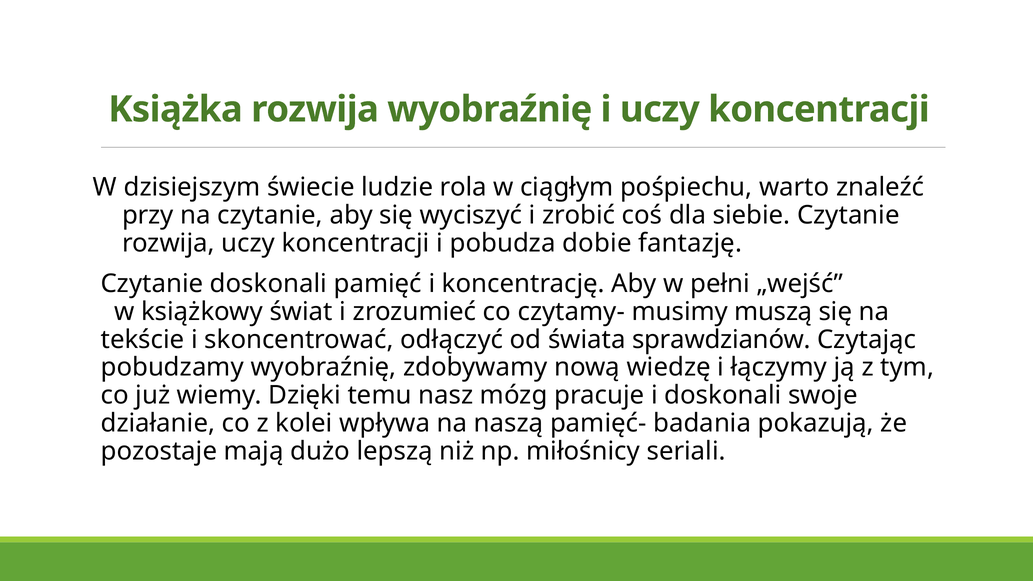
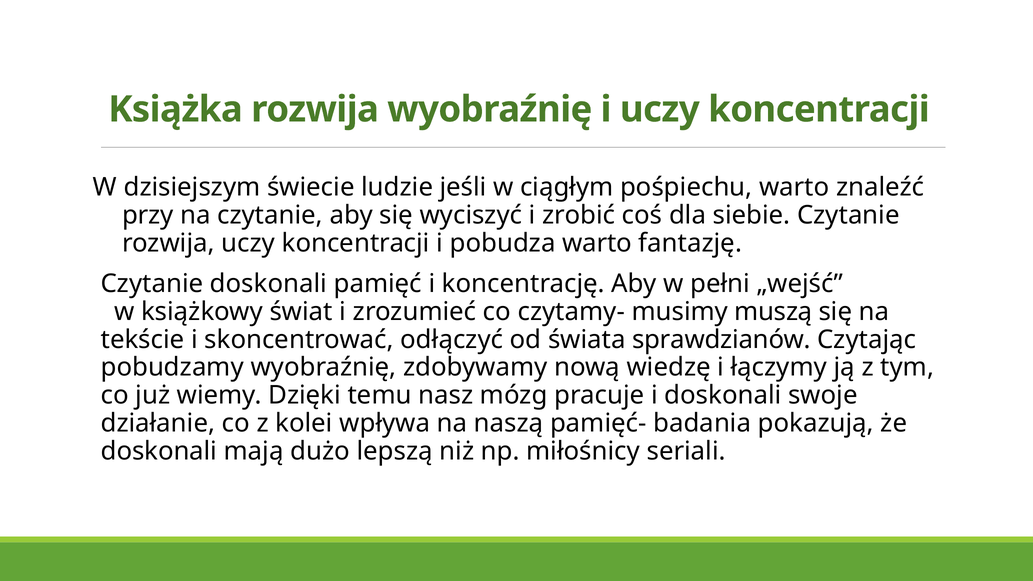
rola: rola -> jeśli
pobudza dobie: dobie -> warto
pozostaje at (159, 451): pozostaje -> doskonali
